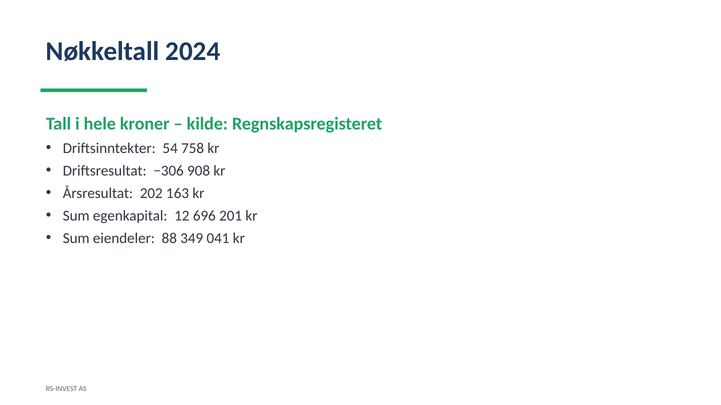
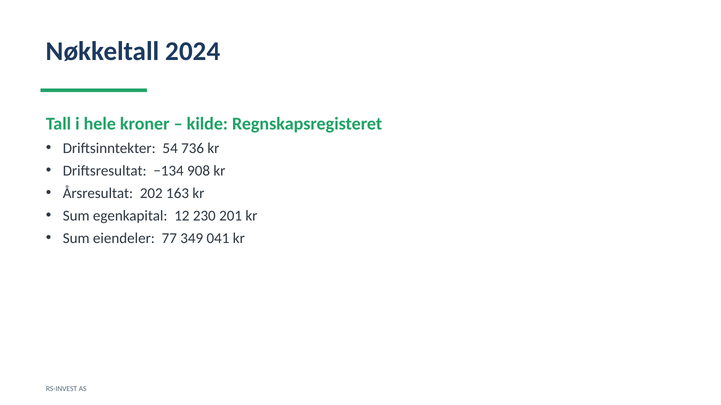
758: 758 -> 736
−306: −306 -> −134
696: 696 -> 230
88: 88 -> 77
